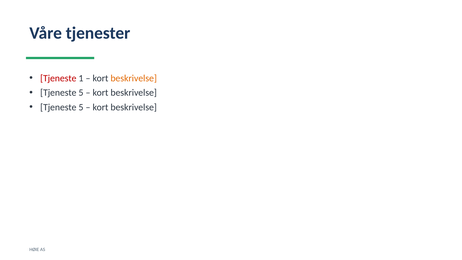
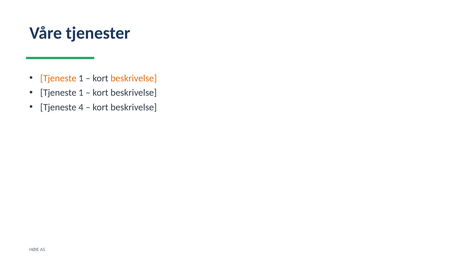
Tjeneste at (58, 78) colour: red -> orange
5 at (81, 93): 5 -> 1
5 at (81, 107): 5 -> 4
